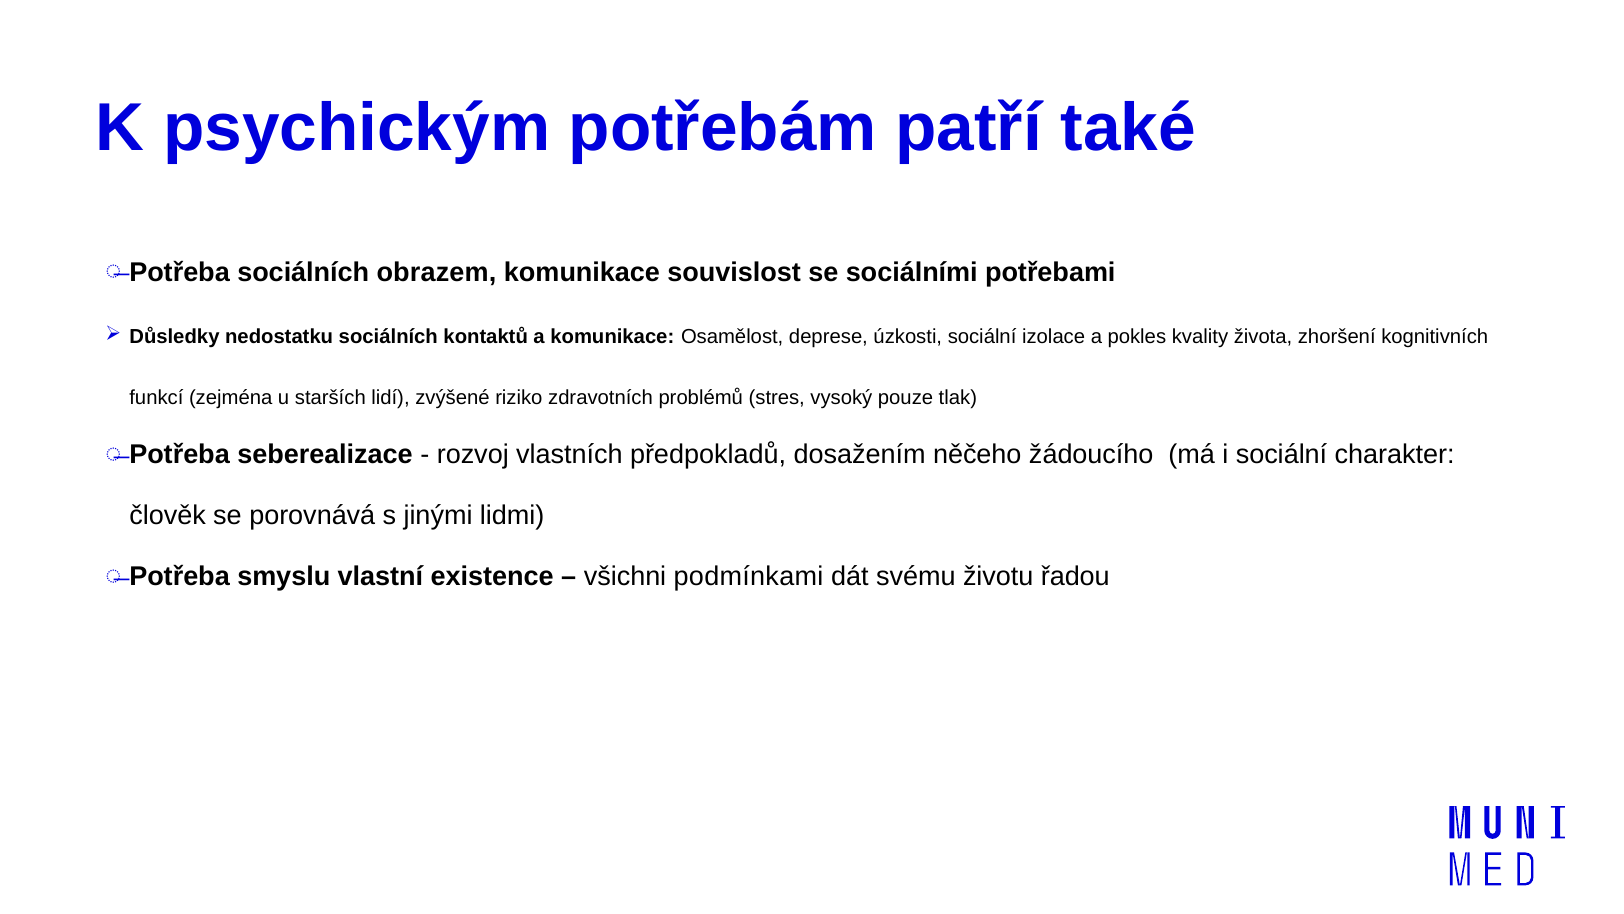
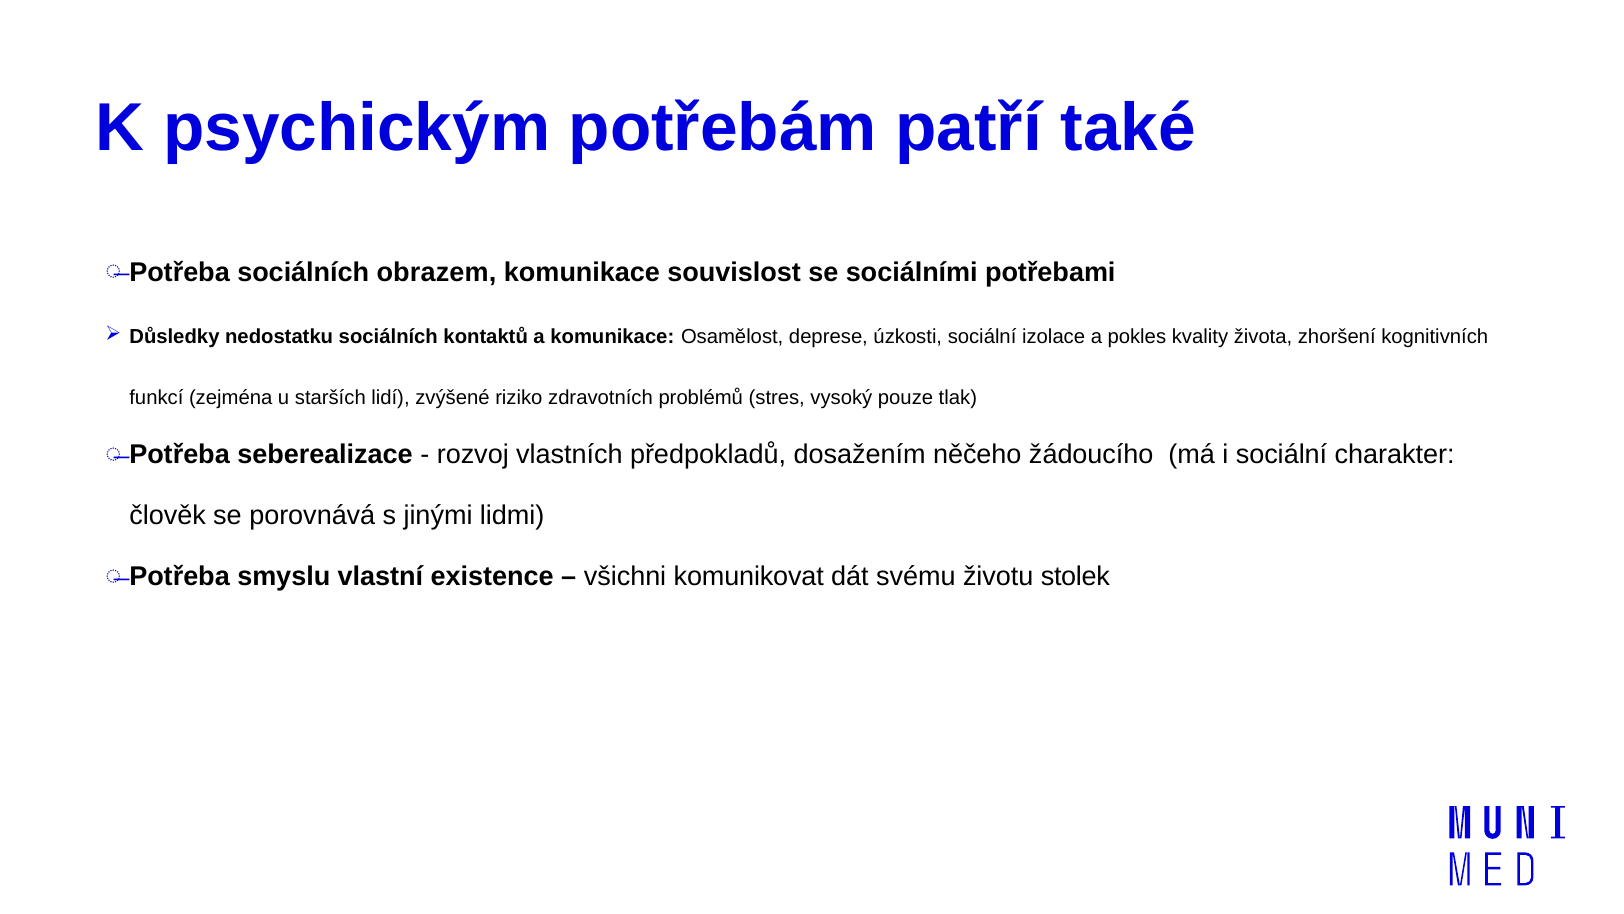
podmínkami: podmínkami -> komunikovat
řadou: řadou -> stolek
